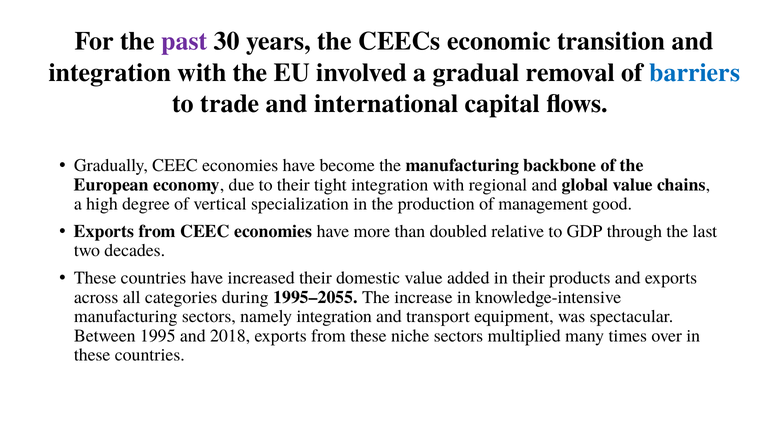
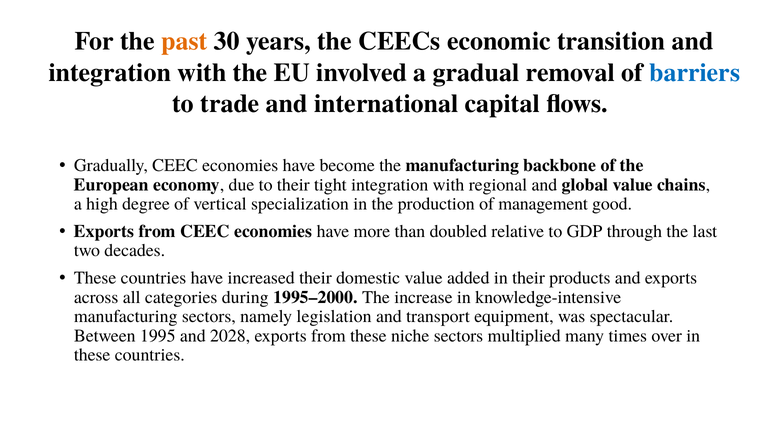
past colour: purple -> orange
1995–2055: 1995–2055 -> 1995–2000
namely integration: integration -> legislation
2018: 2018 -> 2028
